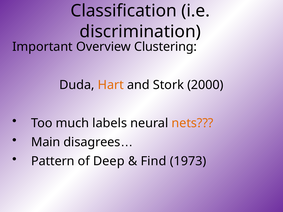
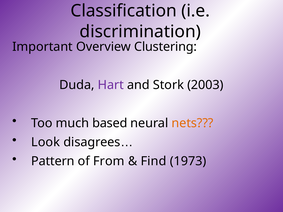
Hart colour: orange -> purple
2000: 2000 -> 2003
labels: labels -> based
Main: Main -> Look
Deep: Deep -> From
